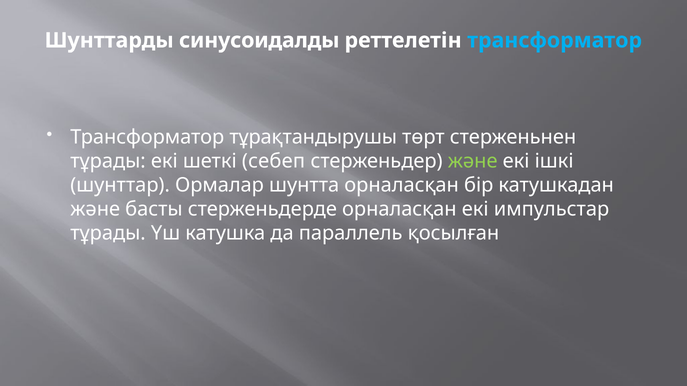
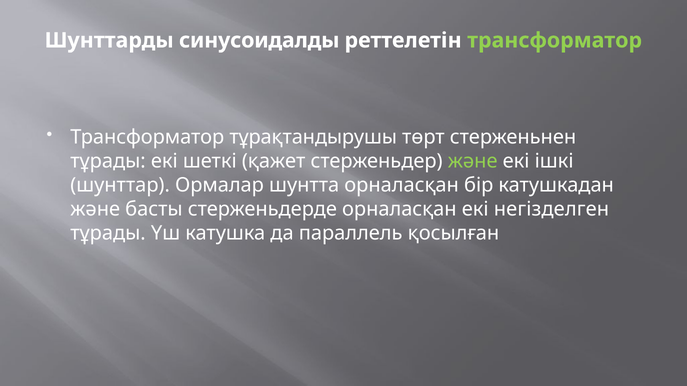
трансформатор at (555, 40) colour: light blue -> light green
себеп: себеп -> қажет
импульстар: импульстар -> негізделген
